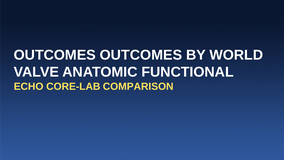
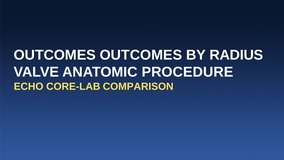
WORLD: WORLD -> RADIUS
FUNCTIONAL: FUNCTIONAL -> PROCEDURE
